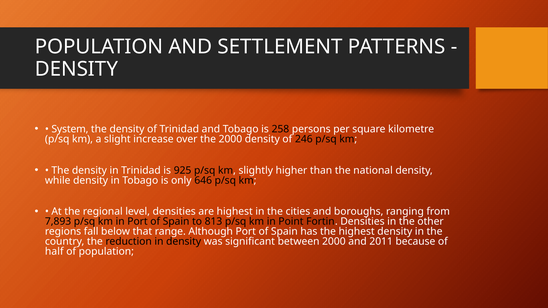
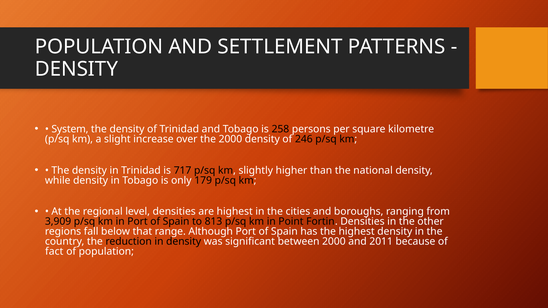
925: 925 -> 717
646: 646 -> 179
7,893: 7,893 -> 3,909
half: half -> fact
